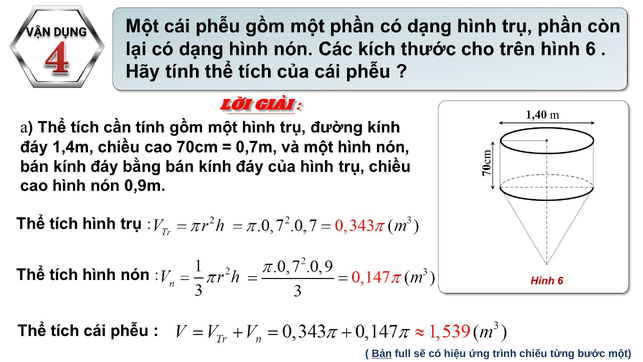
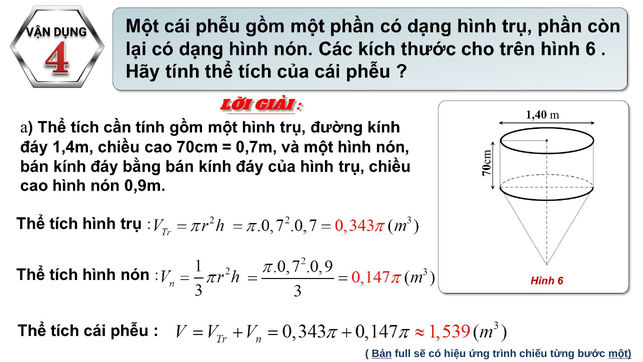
một underline: none -> present
